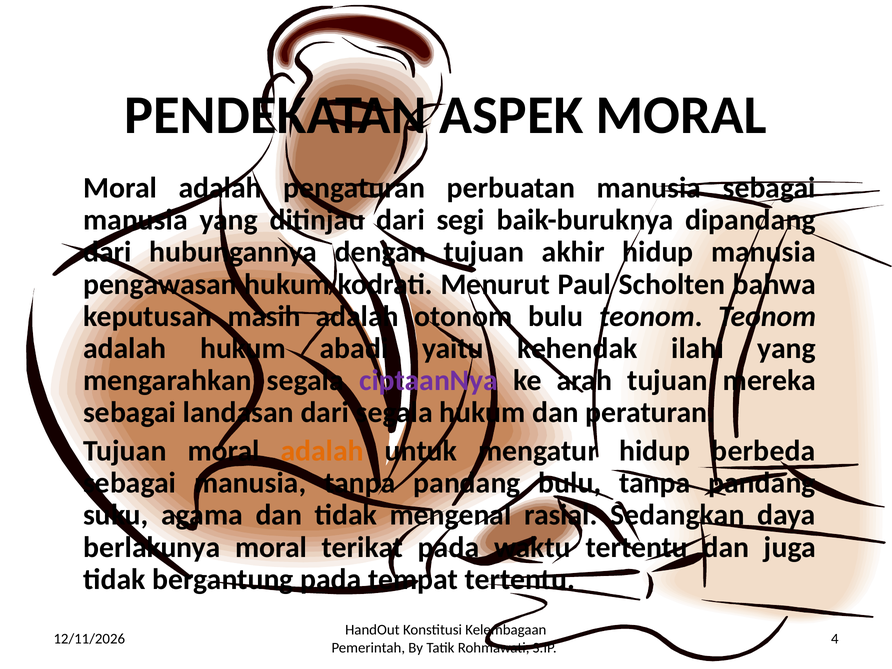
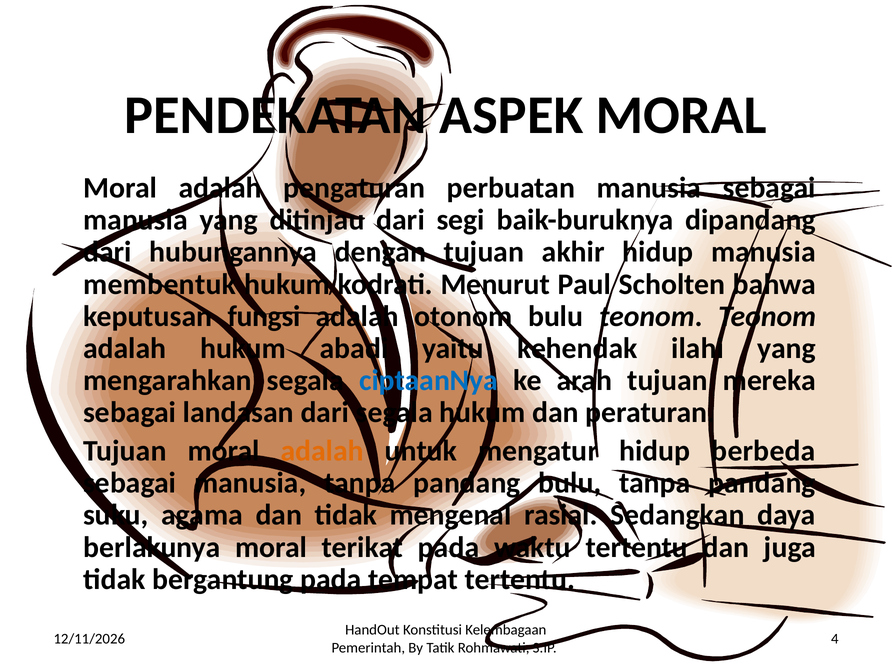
pengawasan: pengawasan -> membentuk
masih: masih -> fungsi
ciptaanNya colour: purple -> blue
